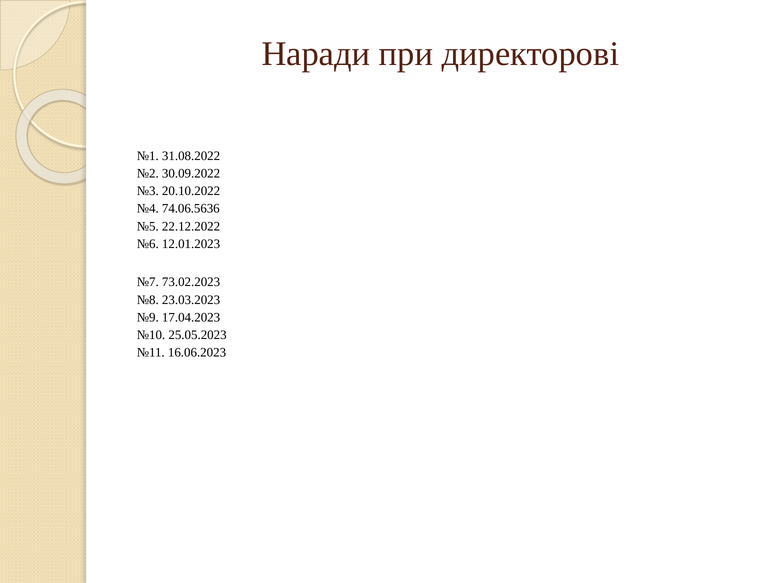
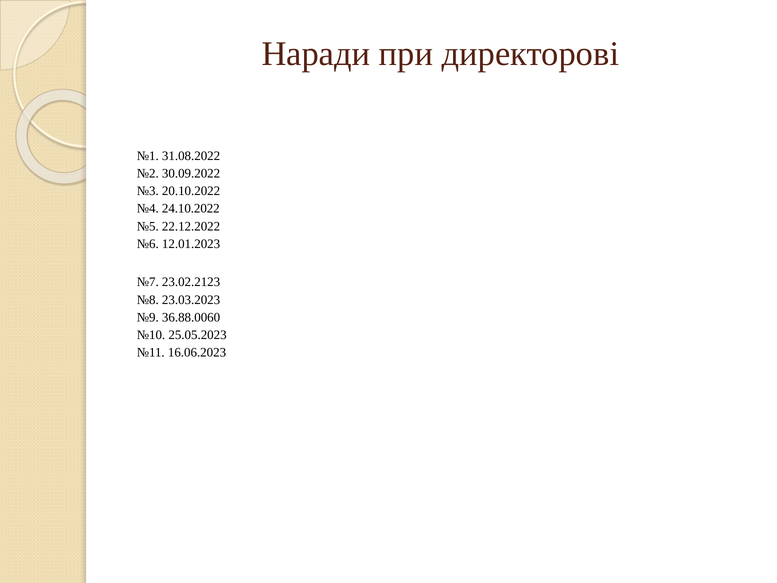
74.06.5636: 74.06.5636 -> 24.10.2022
73.02.2023: 73.02.2023 -> 23.02.2123
17.04.2023: 17.04.2023 -> 36.88.0060
